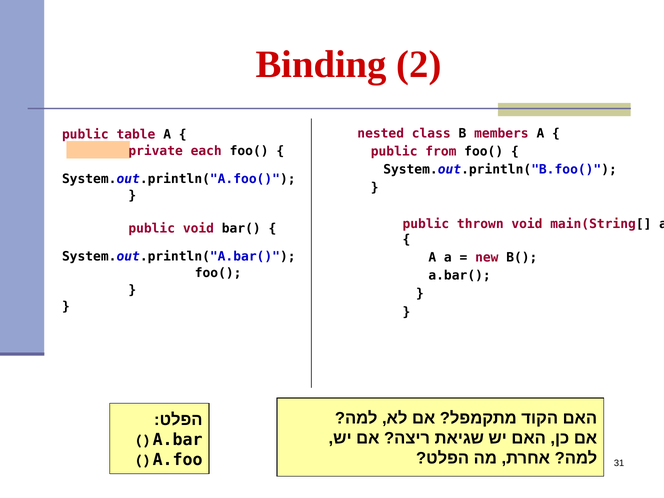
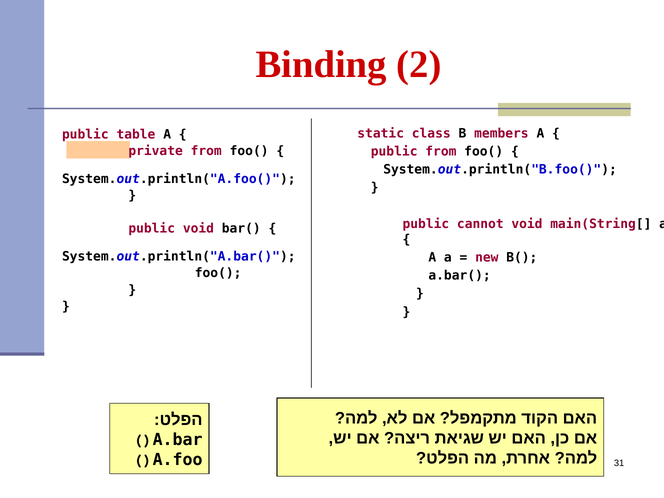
nested: nested -> static
private each: each -> from
thrown: thrown -> cannot
